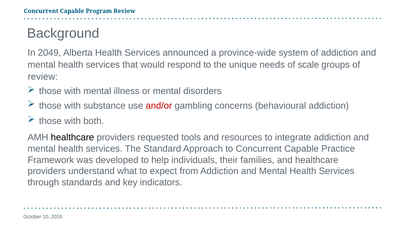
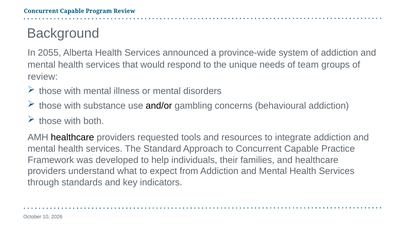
2049: 2049 -> 2055
scale: scale -> team
and/or colour: red -> black
